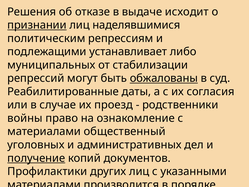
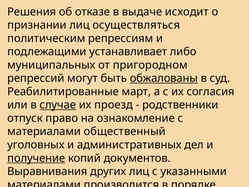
признании underline: present -> none
наделявшимися: наделявшимися -> осуществляться
стабилизации: стабилизации -> пригородном
даты: даты -> март
случае underline: none -> present
войны: войны -> отпуск
Профилактики: Профилактики -> Выравнивания
